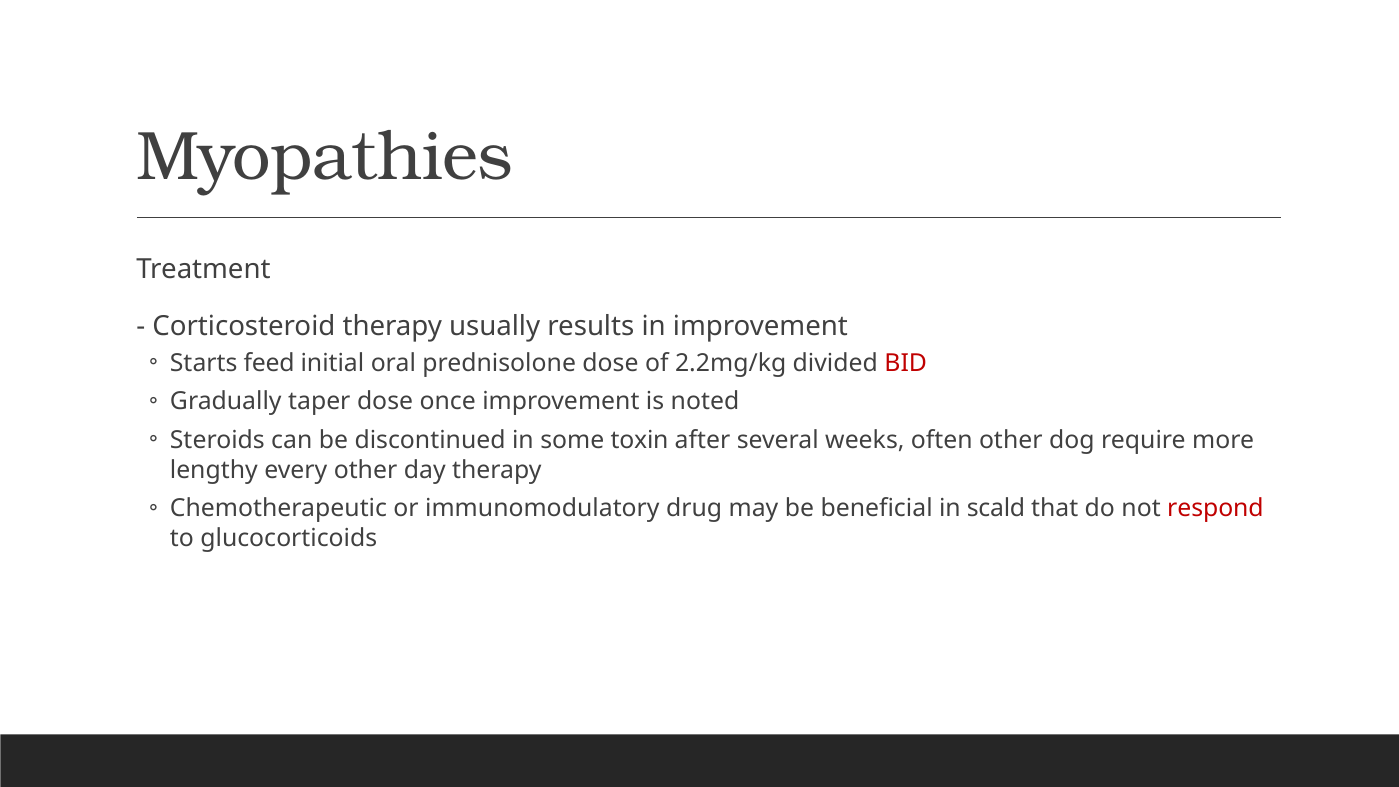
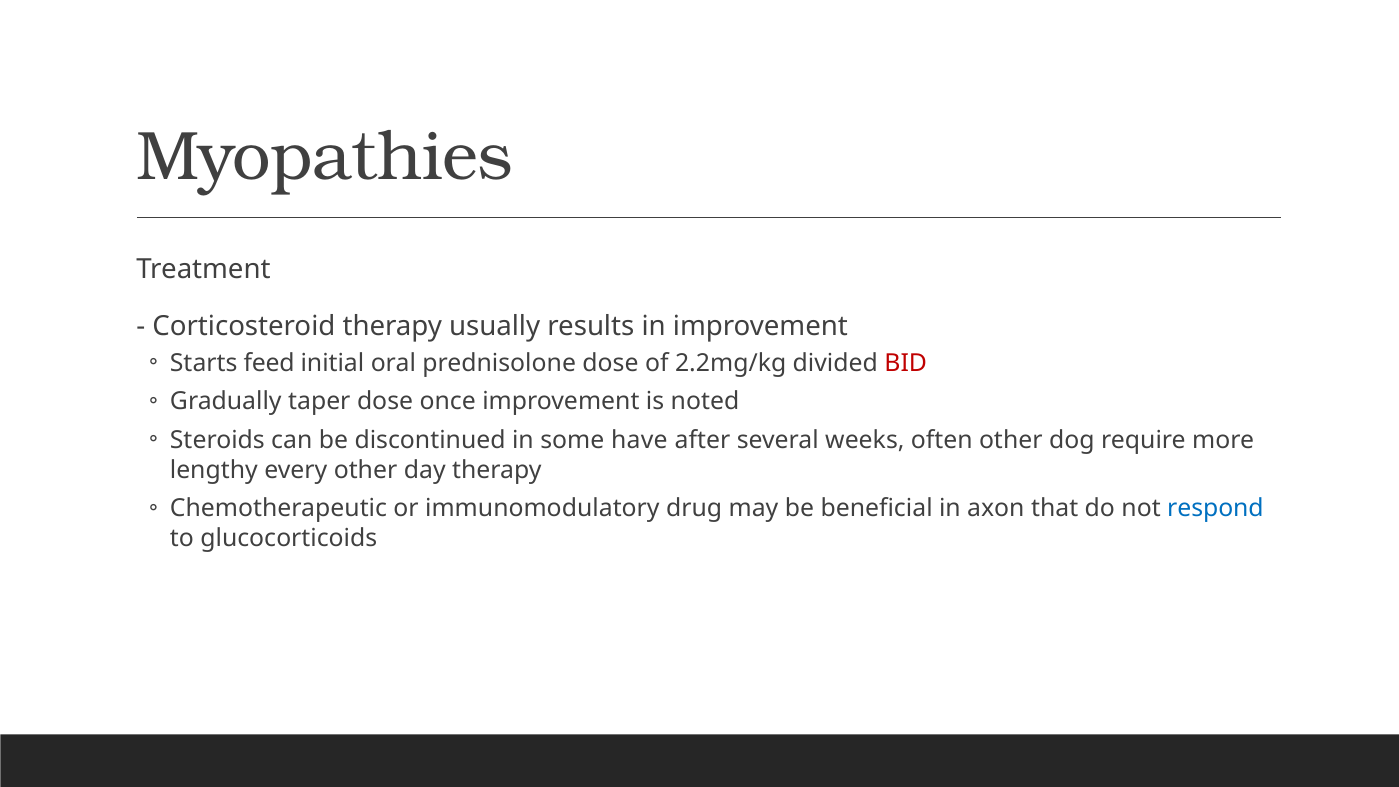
toxin: toxin -> have
scald: scald -> axon
respond colour: red -> blue
